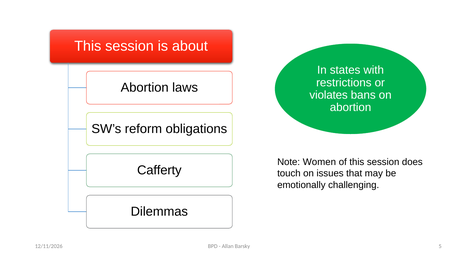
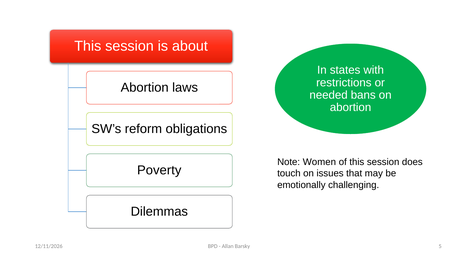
violates: violates -> needed
Cafferty: Cafferty -> Poverty
